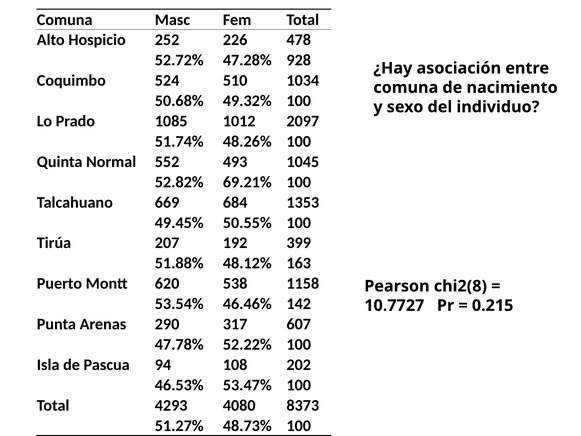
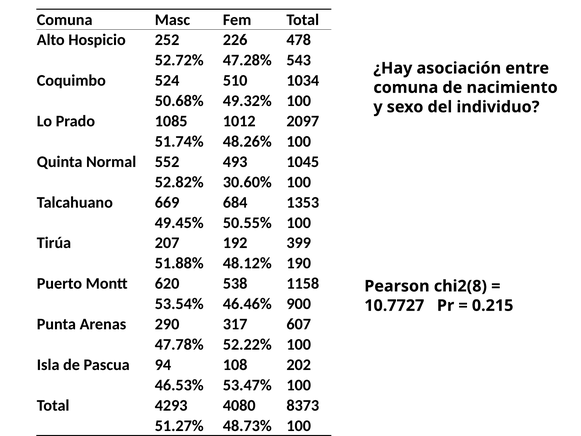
928: 928 -> 543
69.21%: 69.21% -> 30.60%
163: 163 -> 190
142: 142 -> 900
